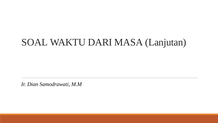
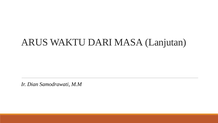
SOAL: SOAL -> ARUS
